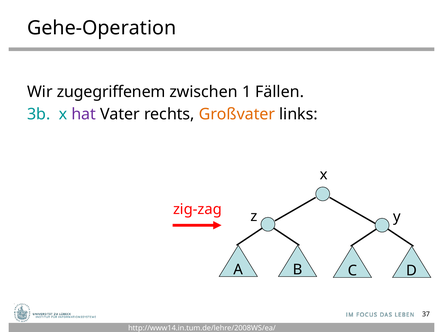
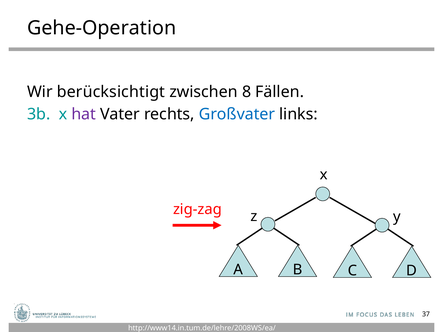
zugegriffenem: zugegriffenem -> berücksichtigt
1: 1 -> 8
Großvater colour: orange -> blue
